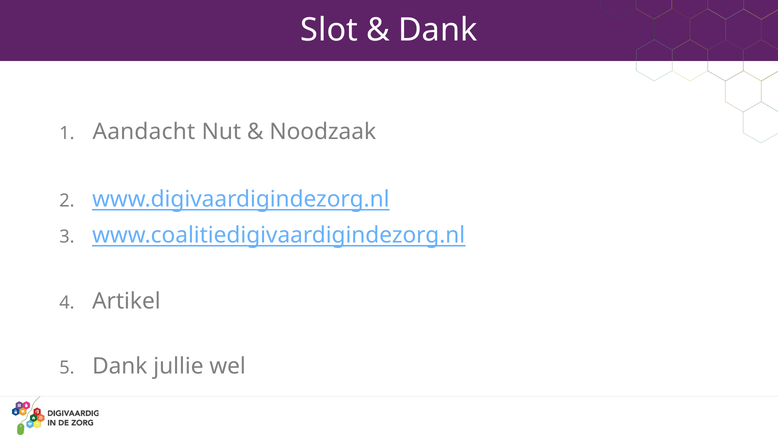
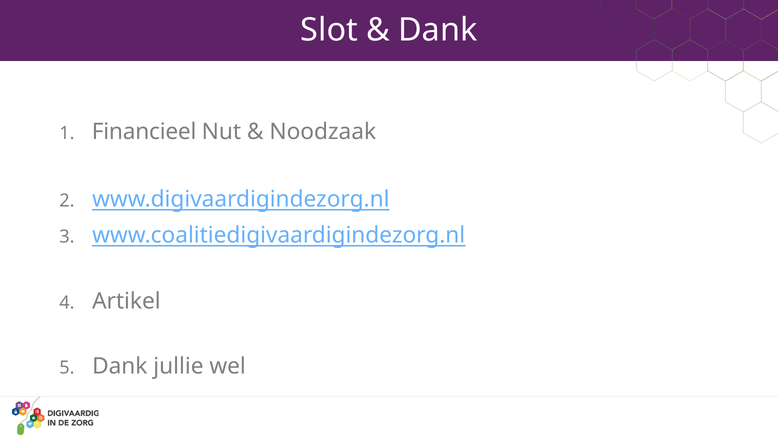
Aandacht: Aandacht -> Financieel
